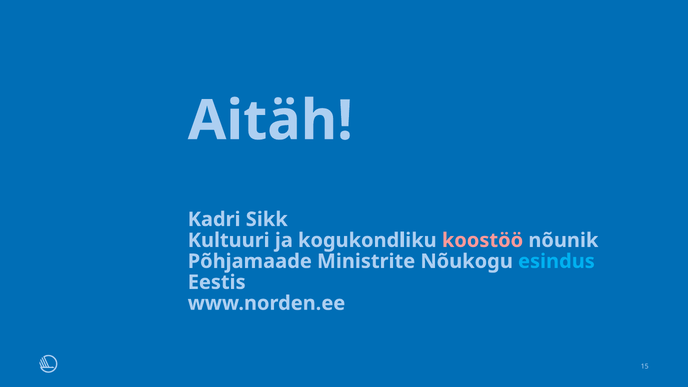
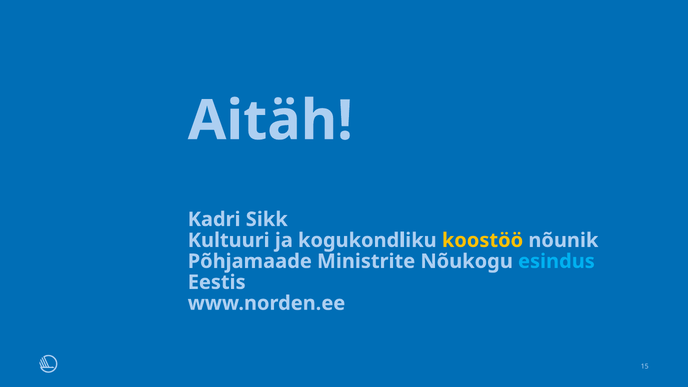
koostöö colour: pink -> yellow
